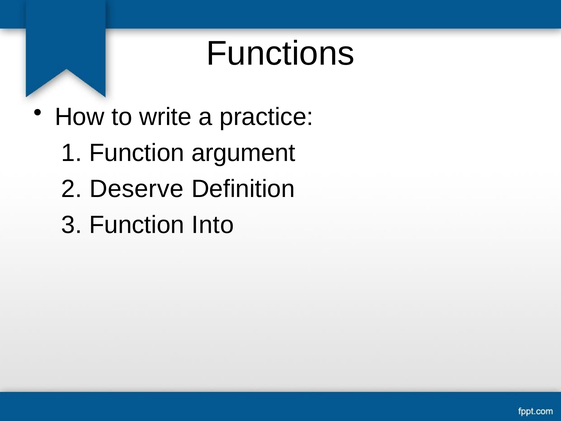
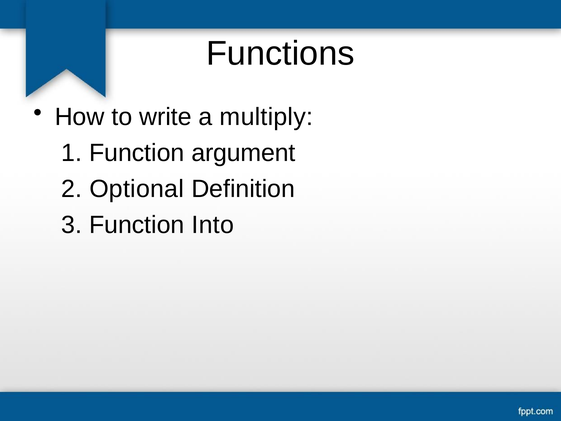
practice: practice -> multiply
Deserve: Deserve -> Optional
